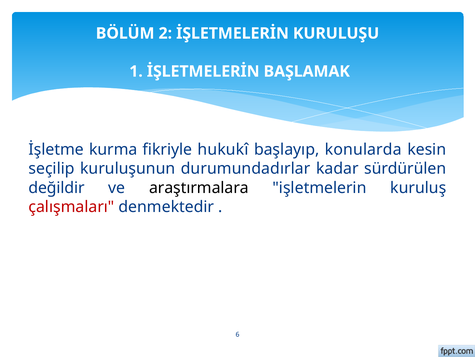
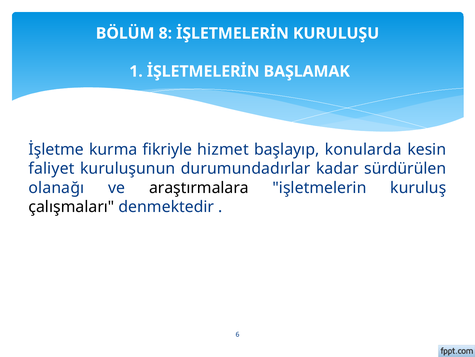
2: 2 -> 8
hukukî: hukukî -> hizmet
seçilip: seçilip -> faliyet
değildir: değildir -> olanağı
çalışmaları colour: red -> black
